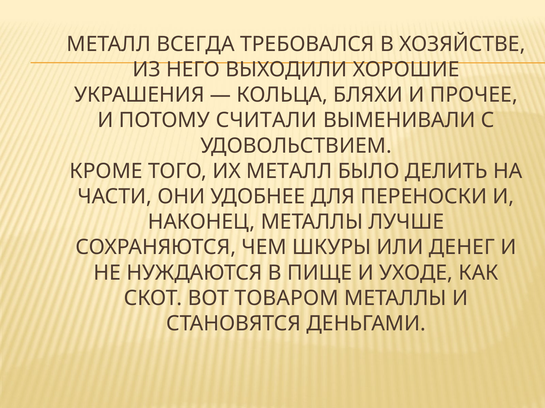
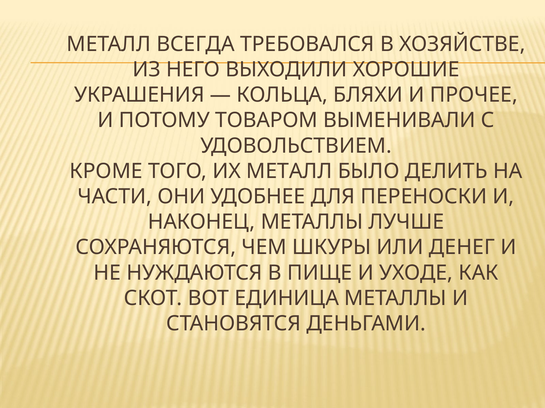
СЧИТАЛИ: СЧИТАЛИ -> ТОВАРОМ
ТОВАРОМ: ТОВАРОМ -> ЕДИНИЦА
